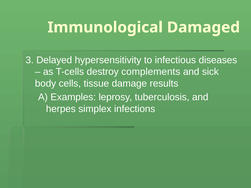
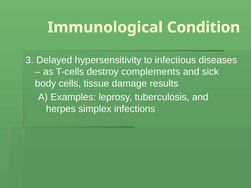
Damaged: Damaged -> Condition
